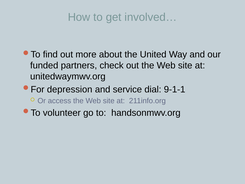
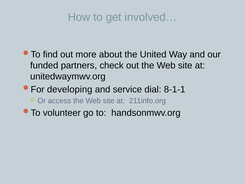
depression: depression -> developing
9-1-1: 9-1-1 -> 8-1-1
